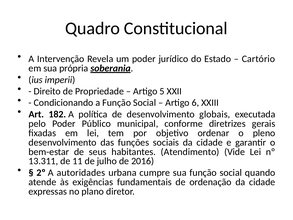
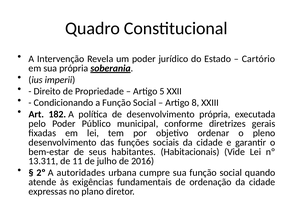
6: 6 -> 8
desenvolvimento globais: globais -> própria
Atendimento: Atendimento -> Habitacionais
